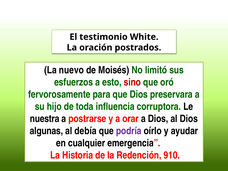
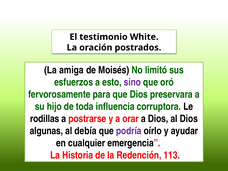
nuevo: nuevo -> amiga
sino colour: red -> purple
nuestra: nuestra -> rodillas
910: 910 -> 113
